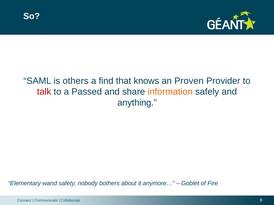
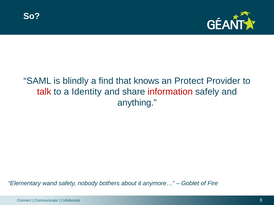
others: others -> blindly
Proven: Proven -> Protect
Passed: Passed -> Identity
information colour: orange -> red
